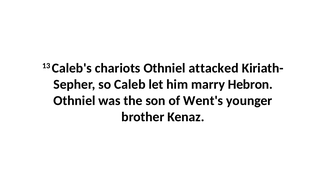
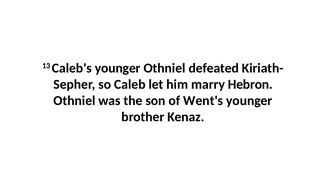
Caleb's chariots: chariots -> younger
attacked: attacked -> defeated
